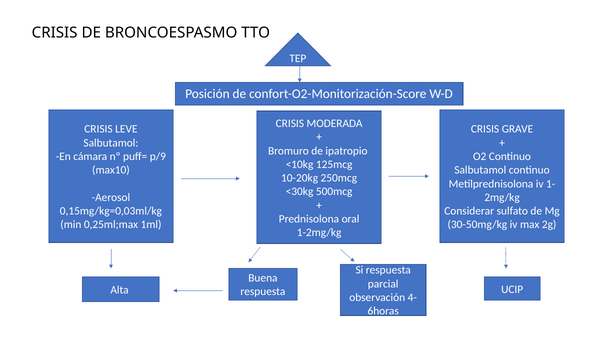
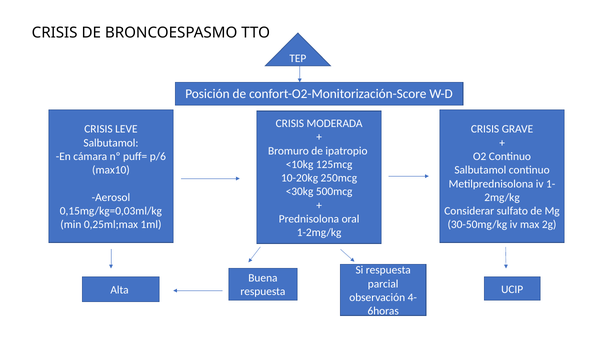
p/9: p/9 -> p/6
